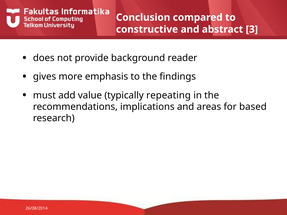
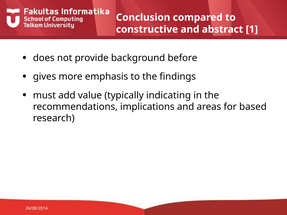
3: 3 -> 1
reader: reader -> before
repeating: repeating -> indicating
